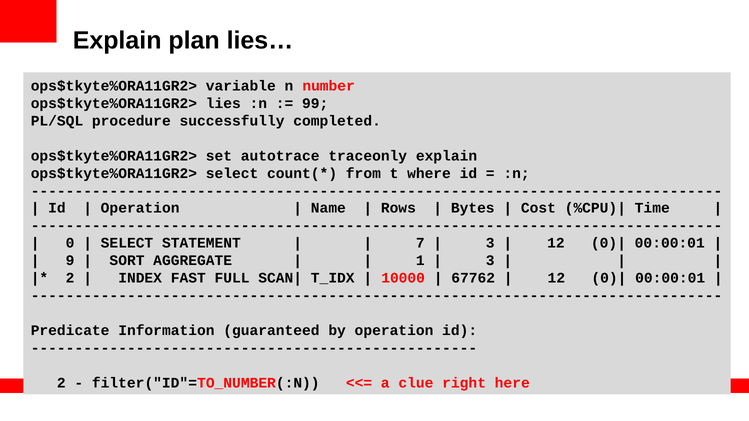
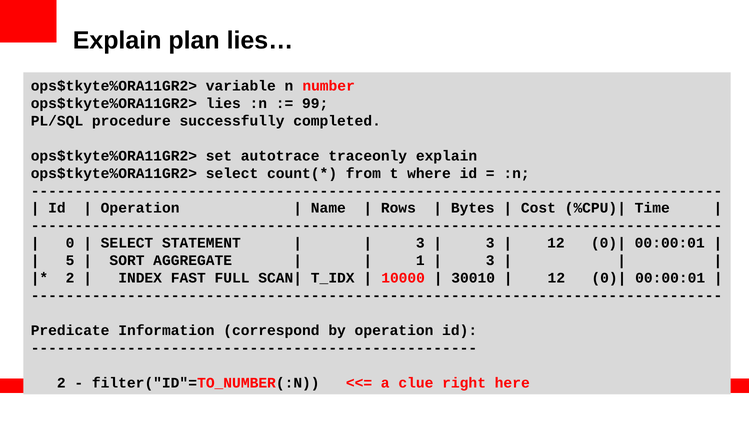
7 at (420, 243): 7 -> 3
9: 9 -> 5
67762: 67762 -> 30010
guaranteed: guaranteed -> correspond
